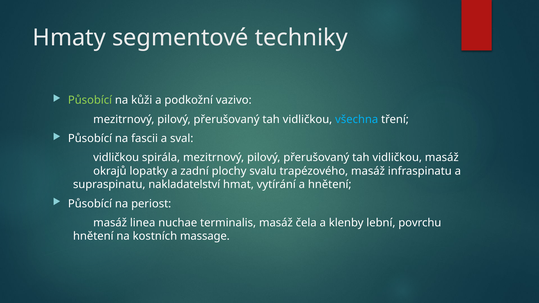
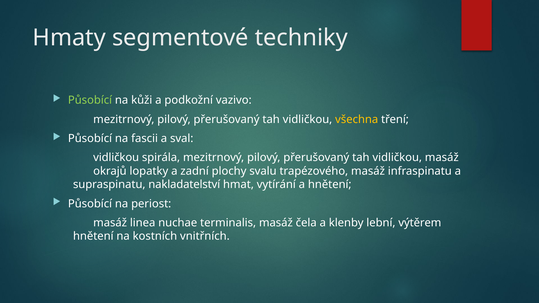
všechna colour: light blue -> yellow
povrchu: povrchu -> výtěrem
massage: massage -> vnitřních
